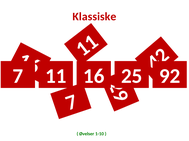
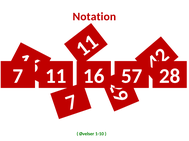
Klassiske: Klassiske -> Notation
25: 25 -> 57
92: 92 -> 28
